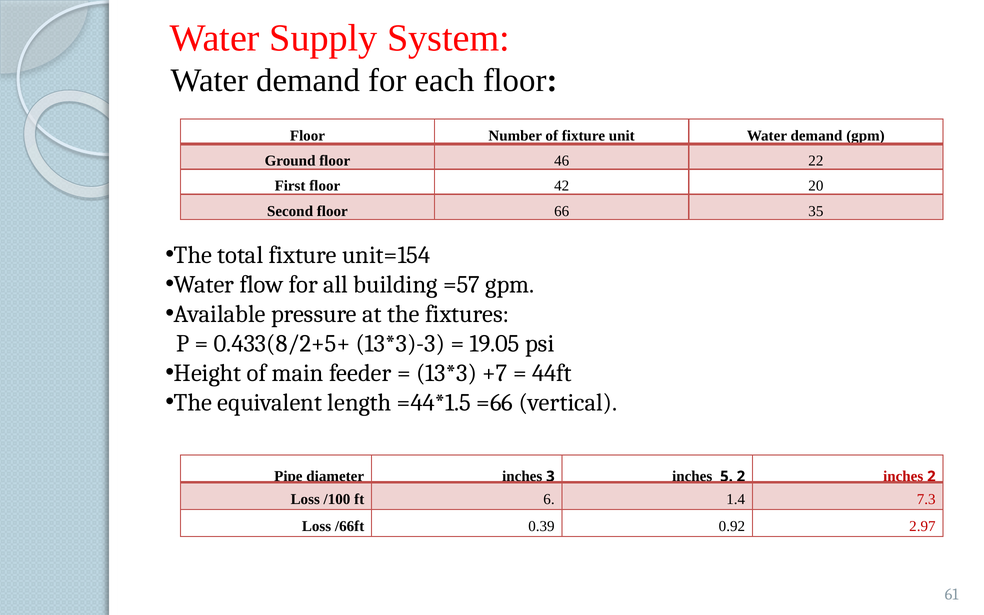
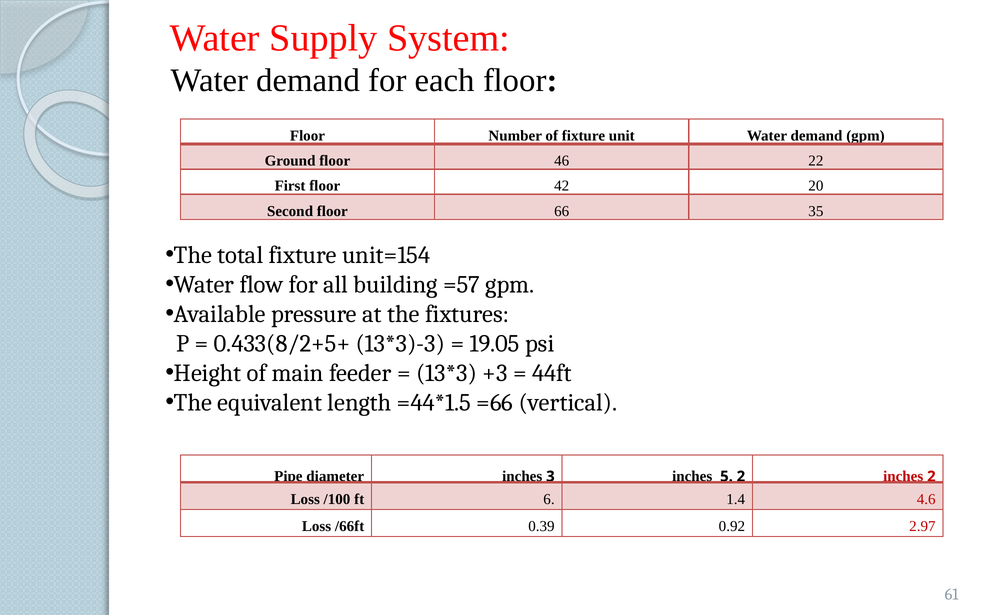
+7: +7 -> +3
7.3: 7.3 -> 4.6
